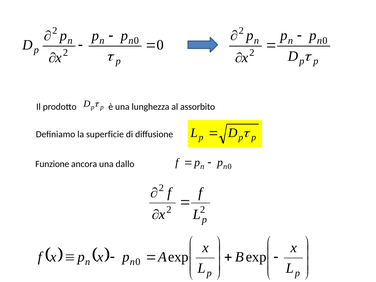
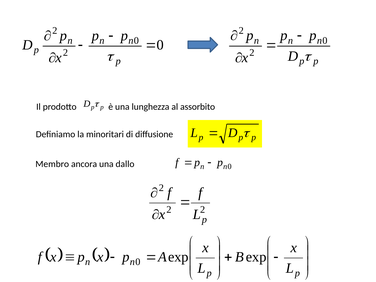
superficie: superficie -> minoritari
Funzione: Funzione -> Membro
